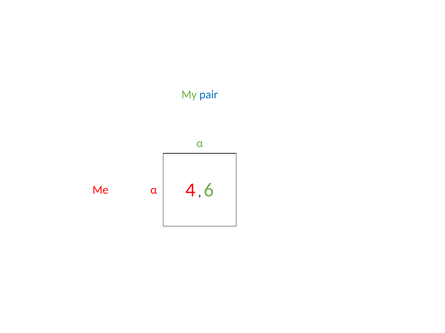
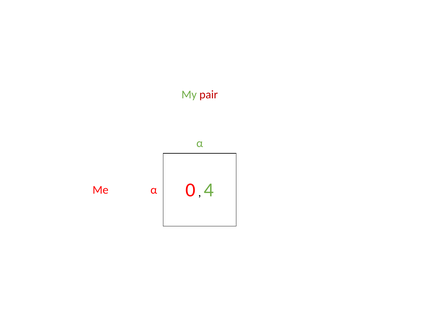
pair colour: blue -> red
4: 4 -> 0
6: 6 -> 4
